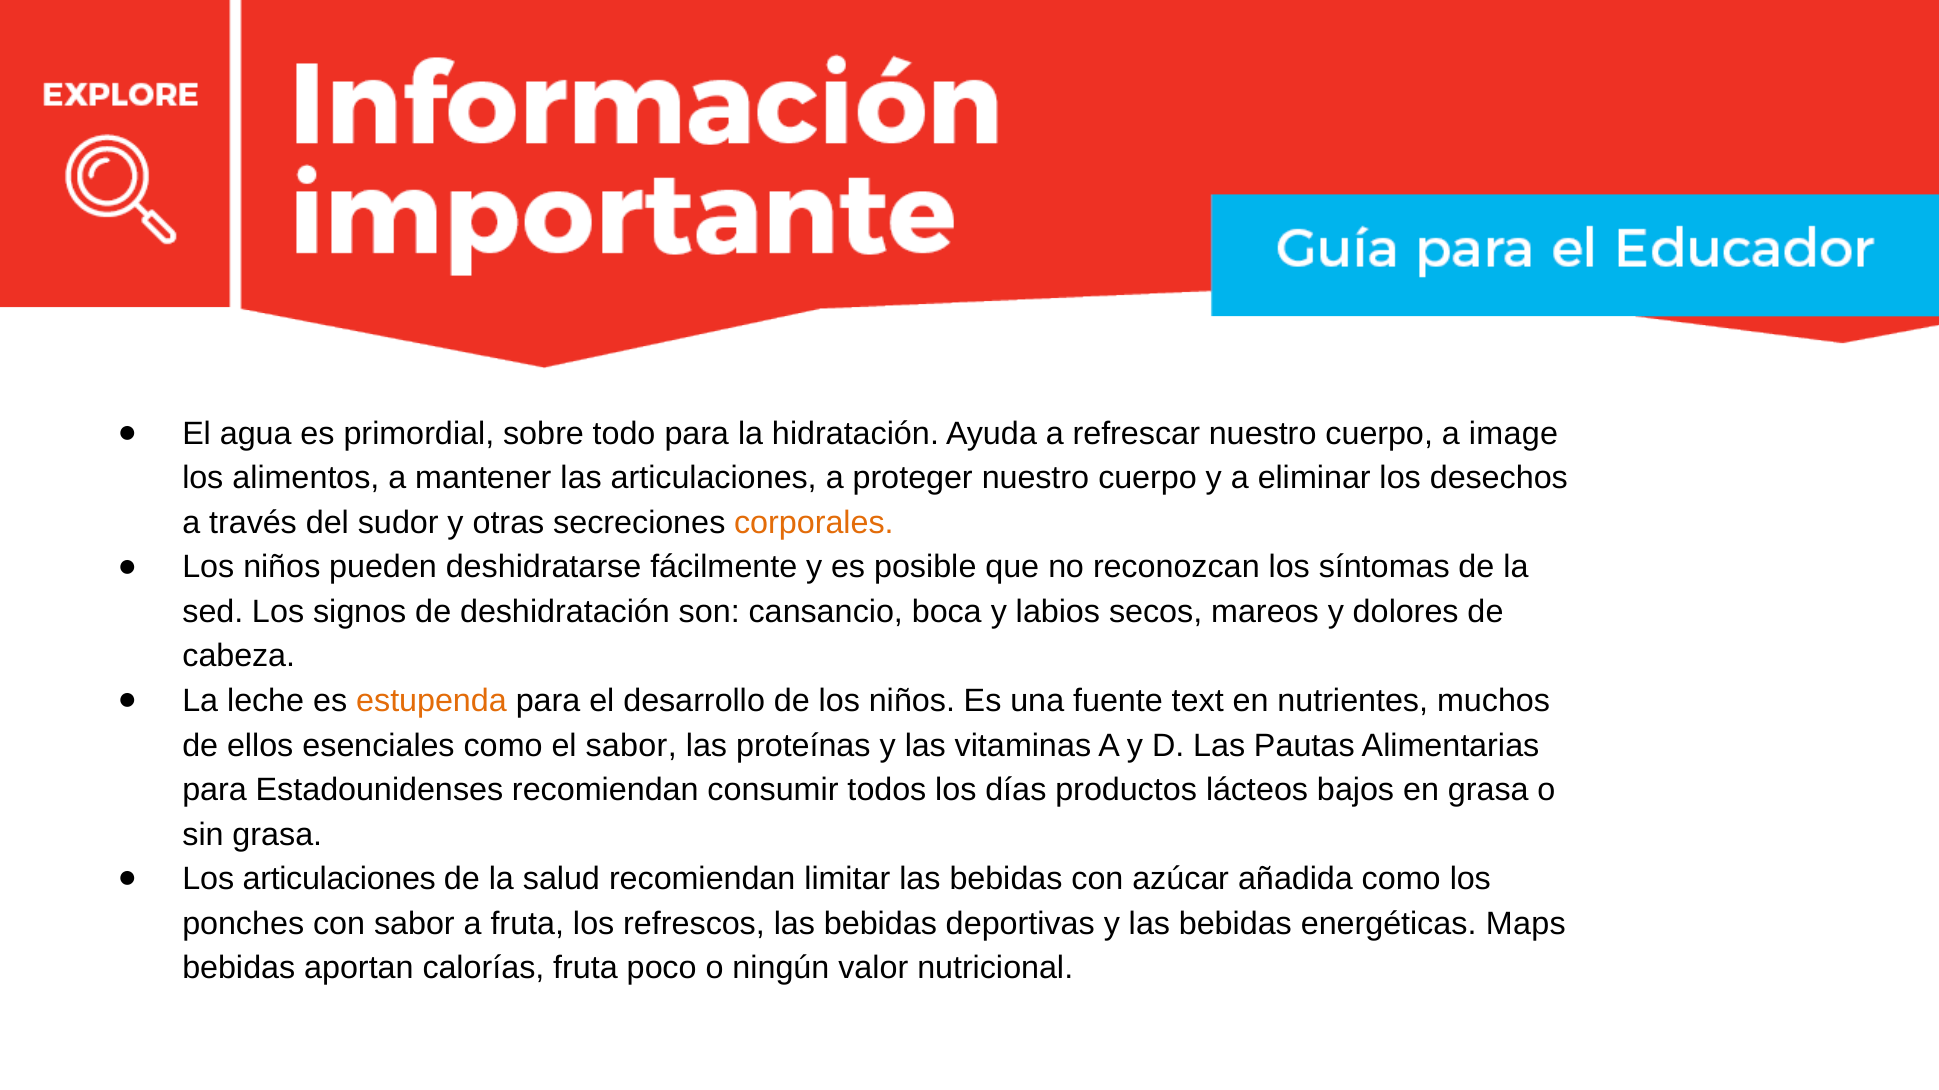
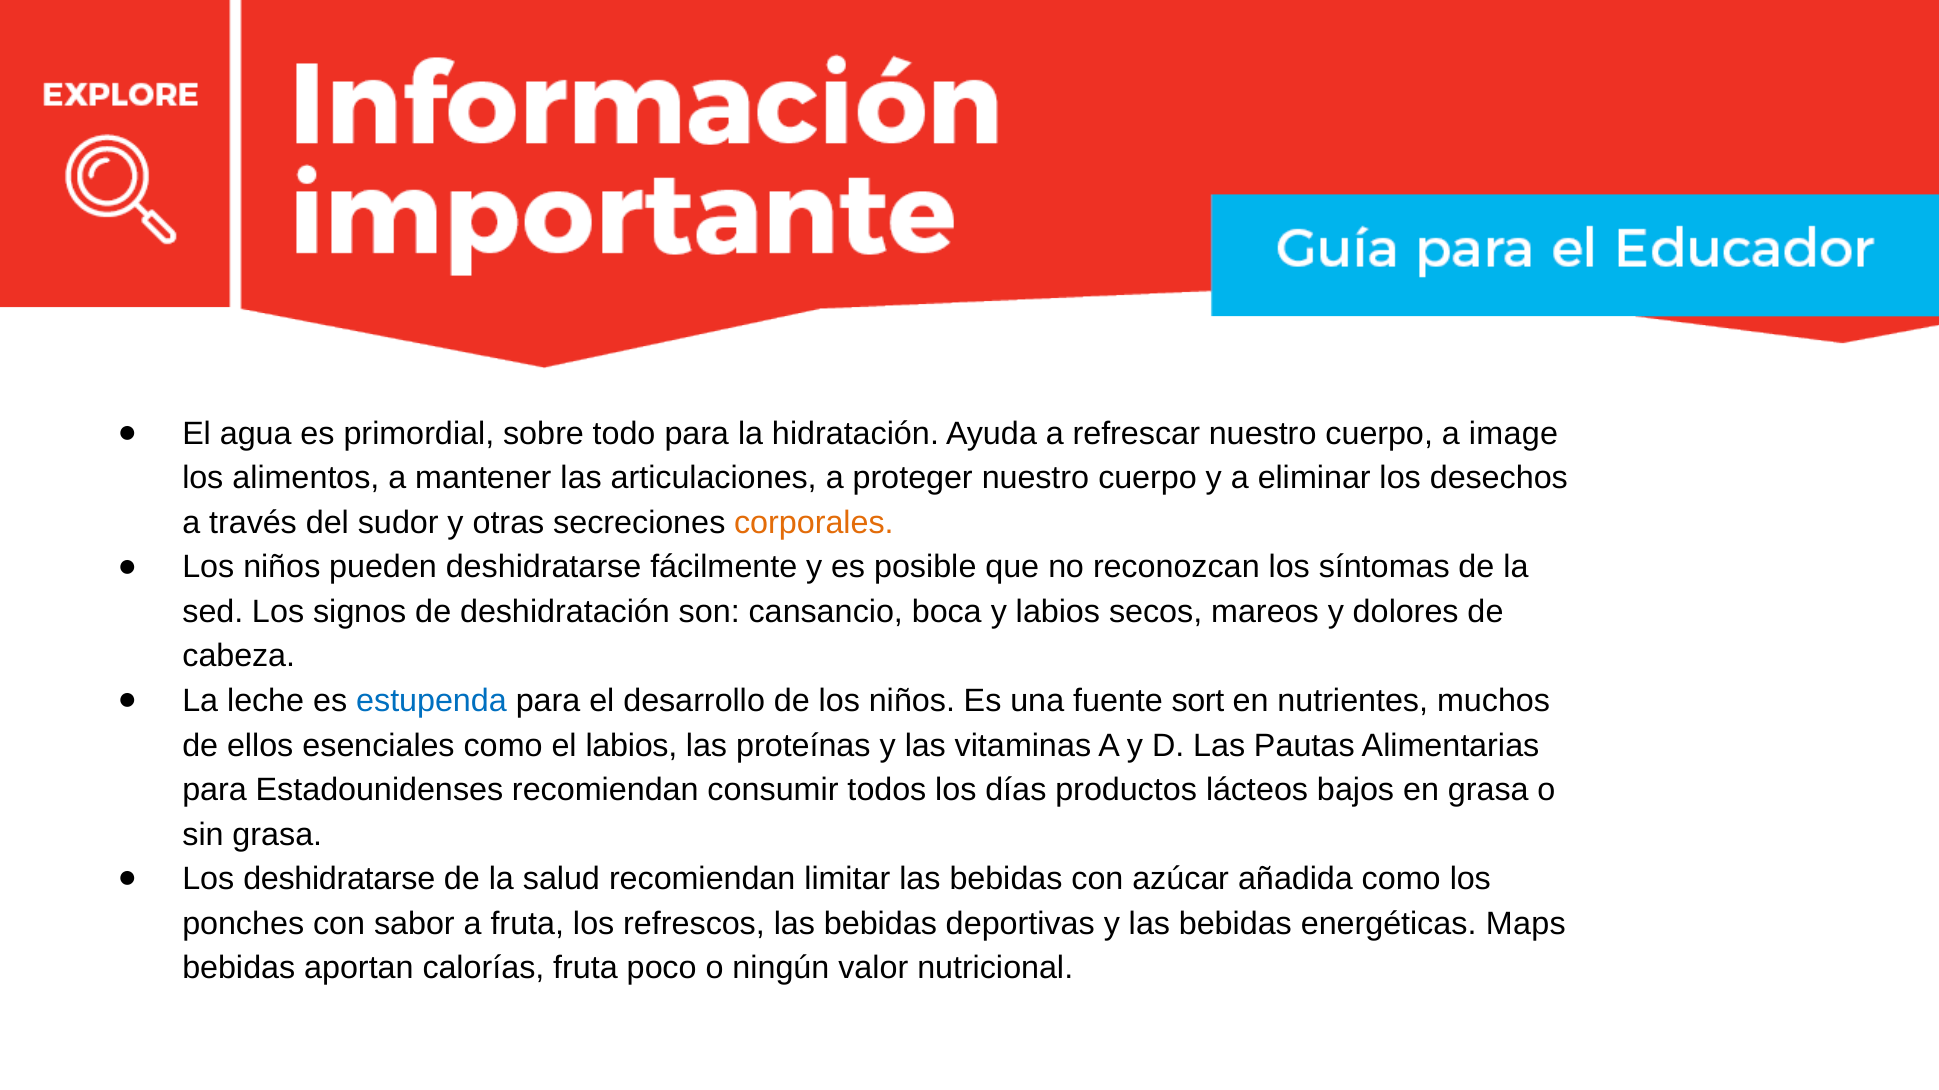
estupenda colour: orange -> blue
text: text -> sort
el sabor: sabor -> labios
Los articulaciones: articulaciones -> deshidratarse
